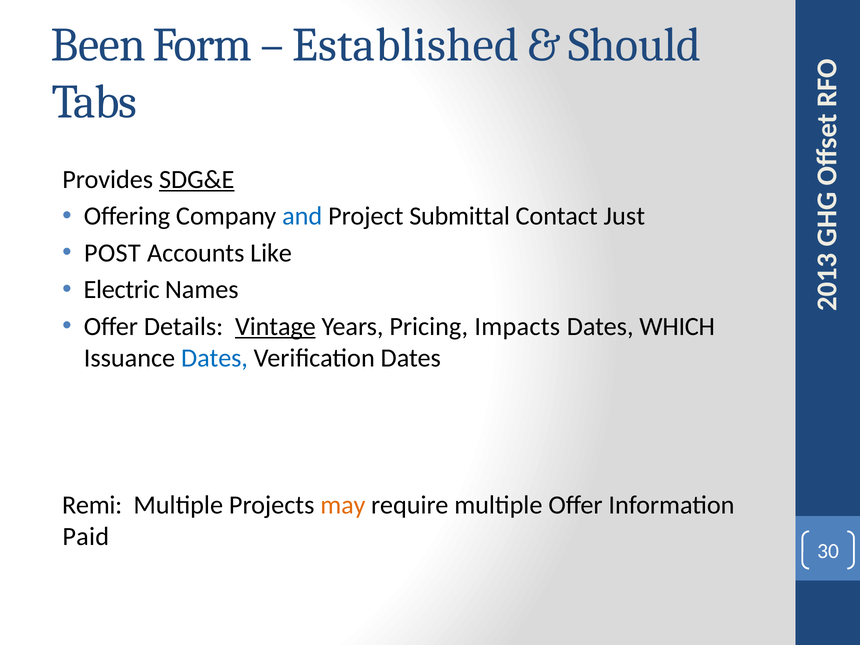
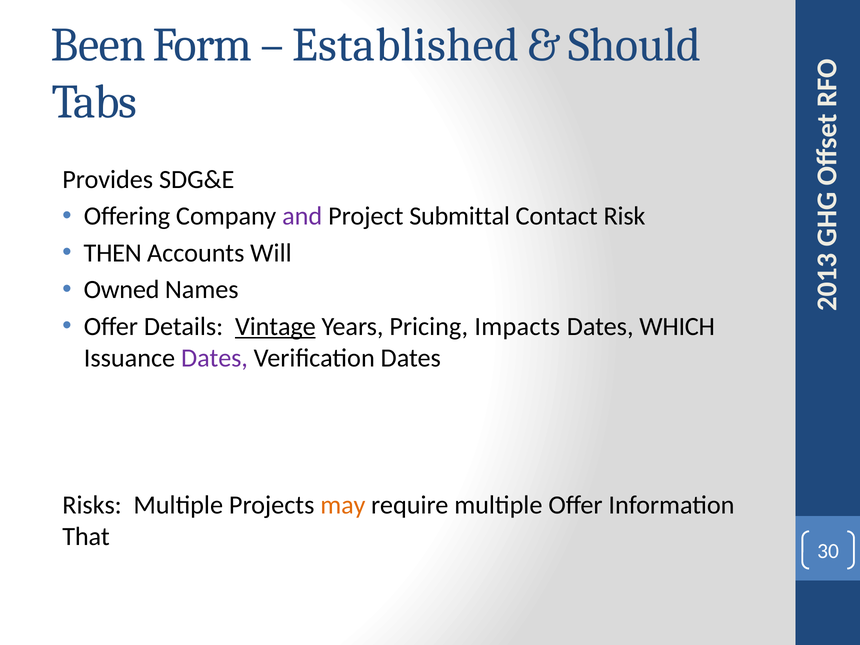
SDG&E underline: present -> none
and colour: blue -> purple
Just: Just -> Risk
POST: POST -> THEN
Like: Like -> Will
Electric: Electric -> Owned
Dates at (214, 358) colour: blue -> purple
Remi: Remi -> Risks
Paid: Paid -> That
